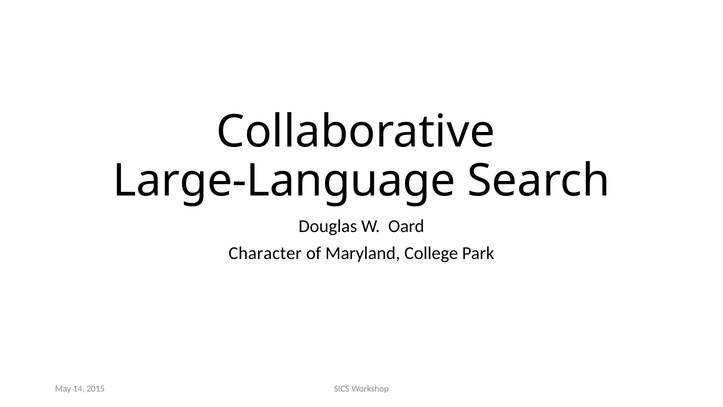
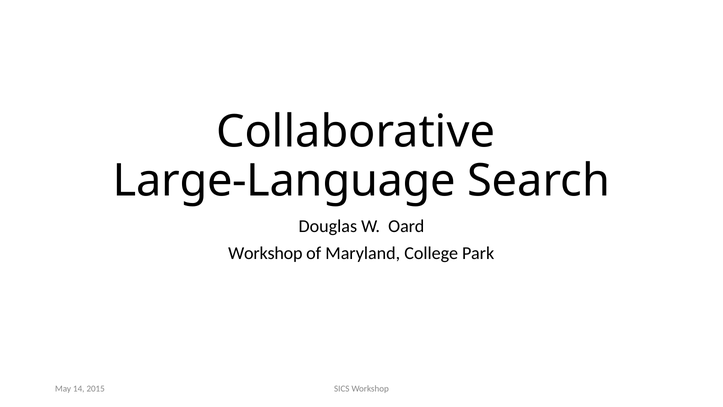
Character at (265, 253): Character -> Workshop
